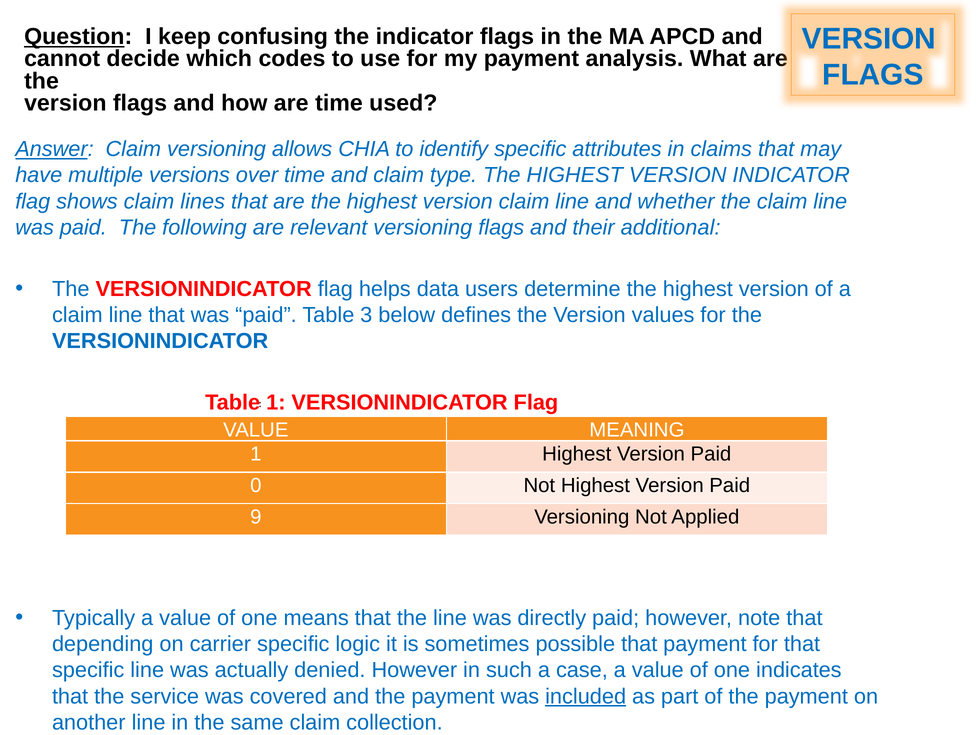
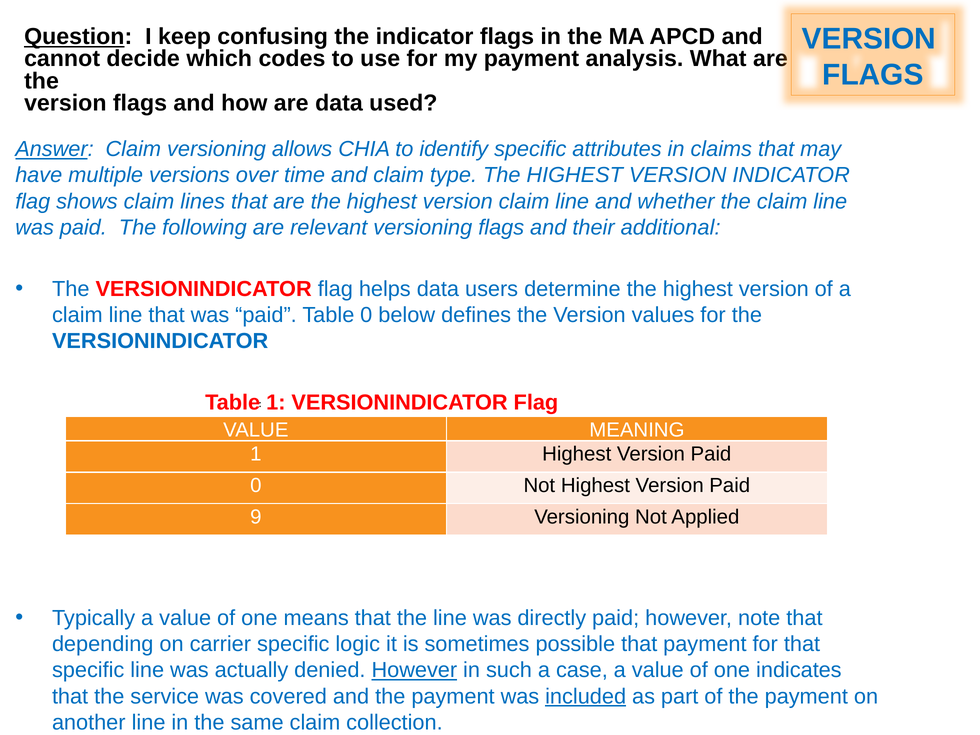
are time: time -> data
Table 3: 3 -> 0
However at (414, 670) underline: none -> present
